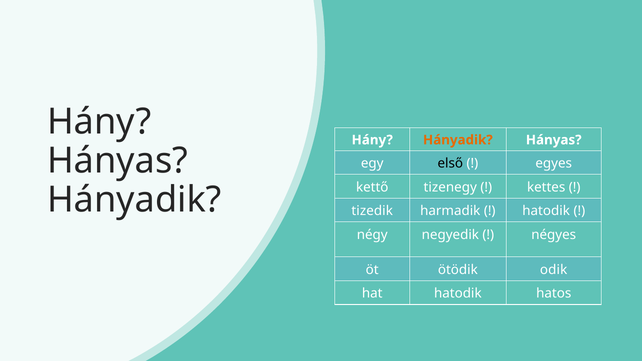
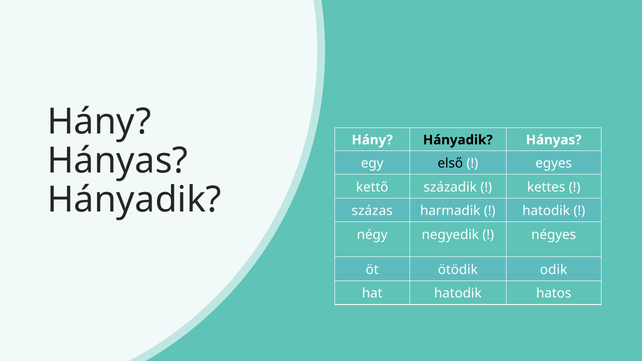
Hányadik at (458, 140) colour: orange -> black
tizenegy: tizenegy -> századik
tizedik: tizedik -> százas
